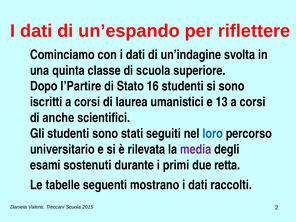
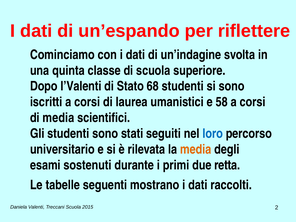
l’Partire: l’Partire -> l’Valenti
16: 16 -> 68
13: 13 -> 58
di anche: anche -> media
media at (196, 149) colour: purple -> orange
